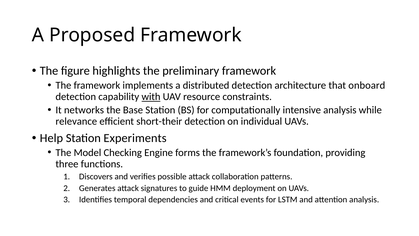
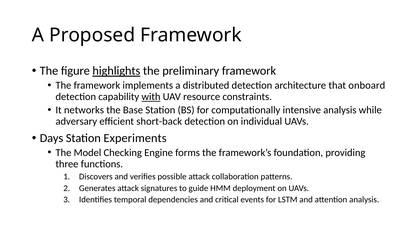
highlights underline: none -> present
relevance: relevance -> adversary
short-their: short-their -> short-back
Help: Help -> Days
